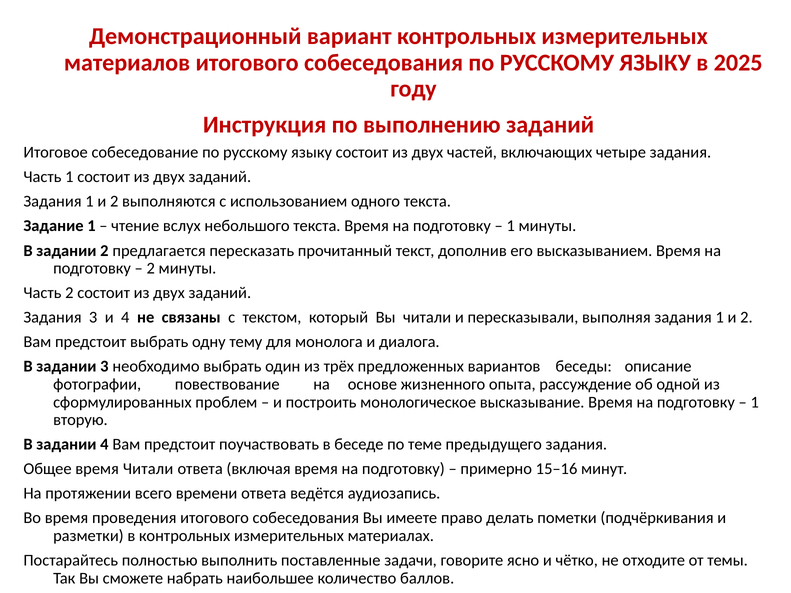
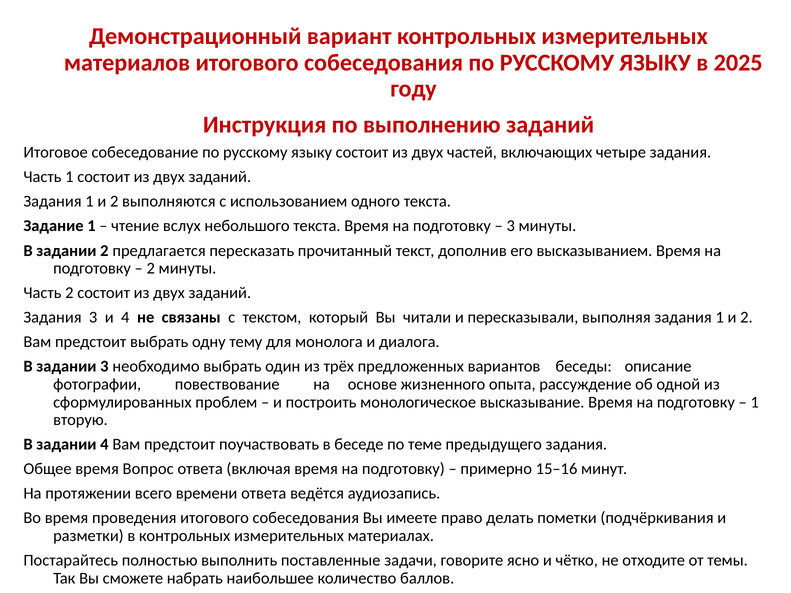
1 at (511, 226): 1 -> 3
время Читали: Читали -> Вопрос
